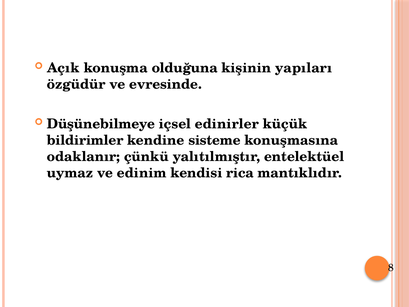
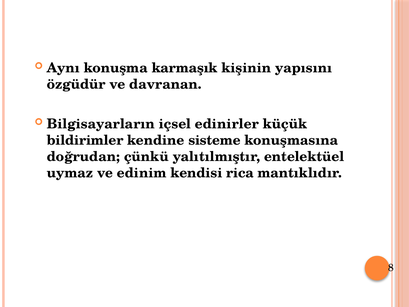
Açık: Açık -> Aynı
olduğuna: olduğuna -> karmaşık
yapıları: yapıları -> yapısını
evresinde: evresinde -> davranan
Düşünebilmeye: Düşünebilmeye -> Bilgisayarların
odaklanır: odaklanır -> doğrudan
